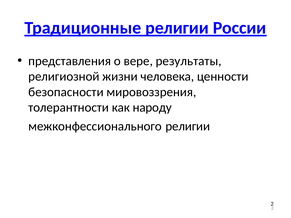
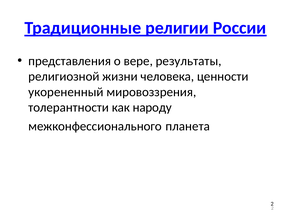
безопасности: безопасности -> укорененный
межконфессионального религии: религии -> планета
